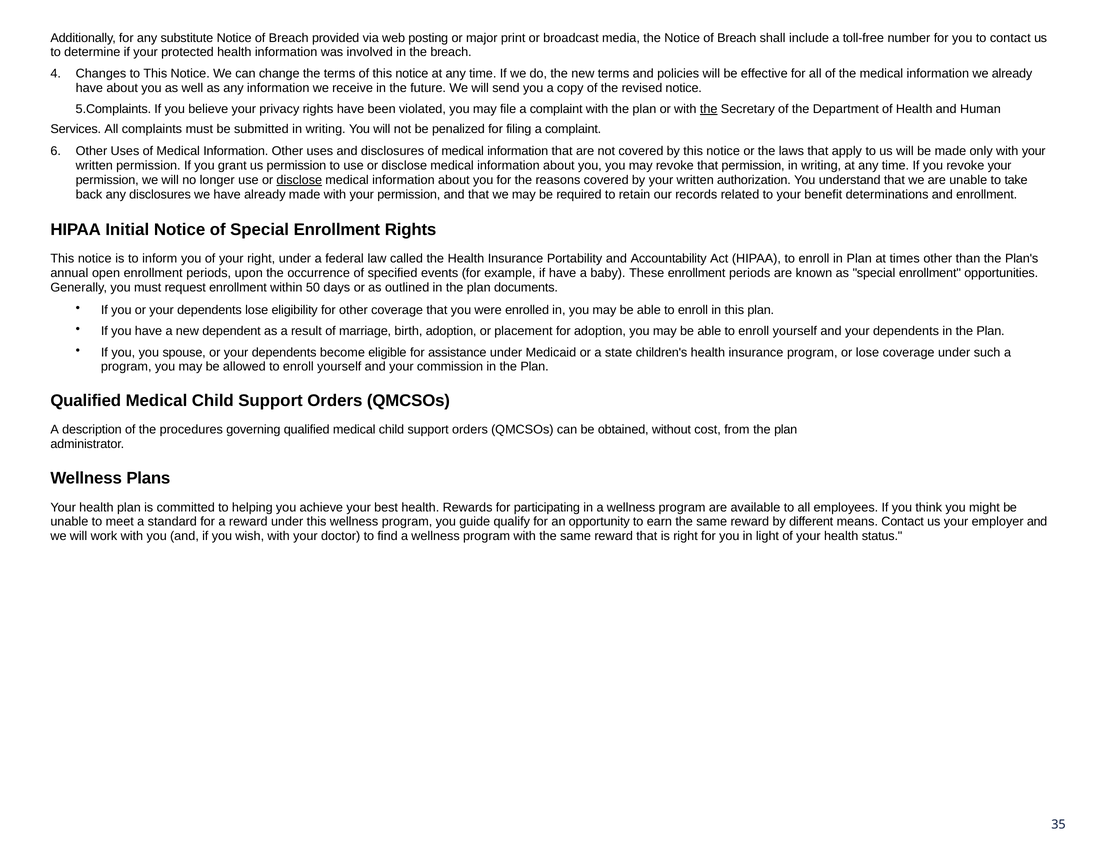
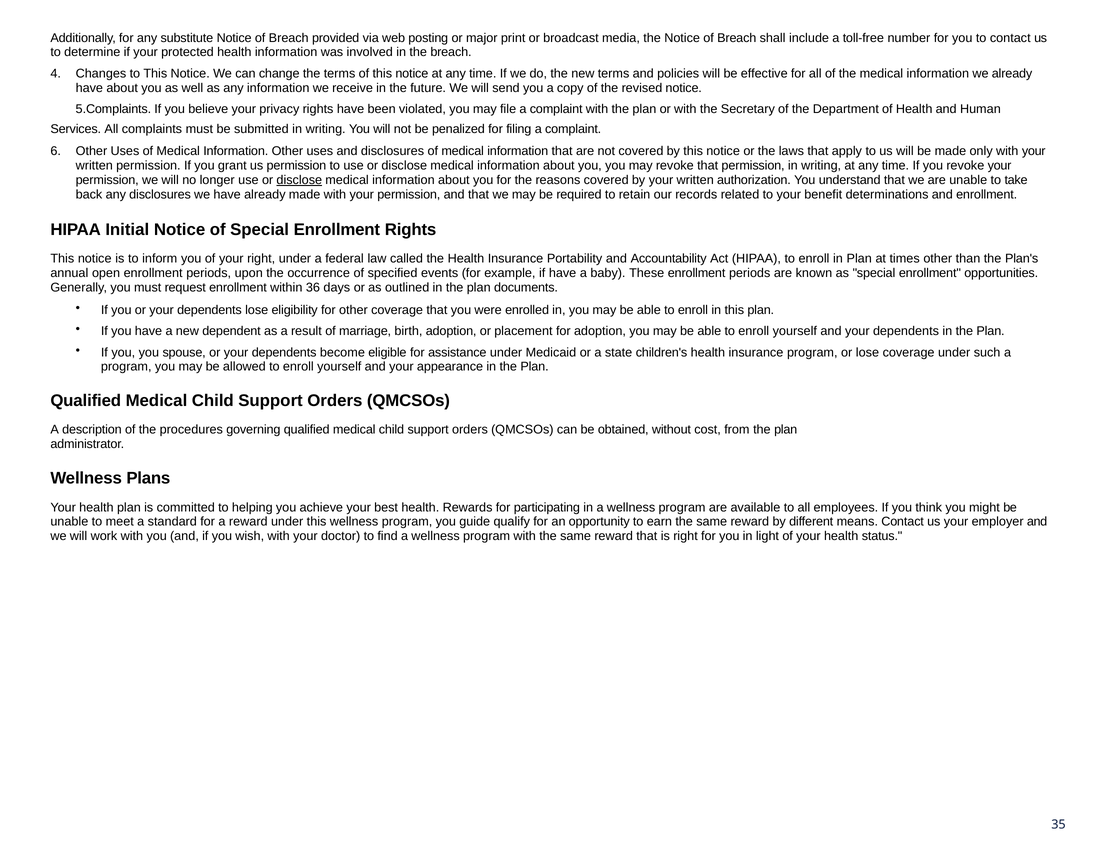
the at (709, 109) underline: present -> none
50: 50 -> 36
commission: commission -> appearance
